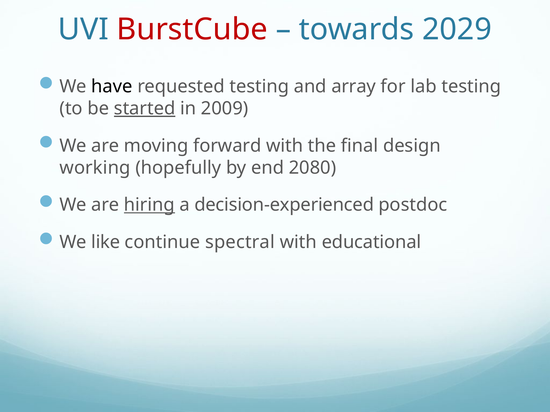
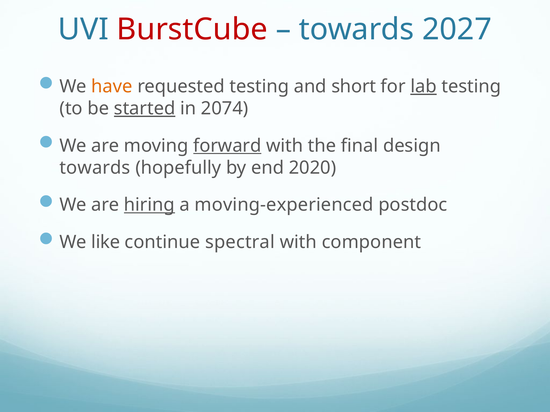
2029: 2029 -> 2027
have colour: black -> orange
array: array -> short
lab underline: none -> present
2009: 2009 -> 2074
forward underline: none -> present
working at (95, 168): working -> towards
2080: 2080 -> 2020
decision-experienced: decision-experienced -> moving-experienced
educational: educational -> component
